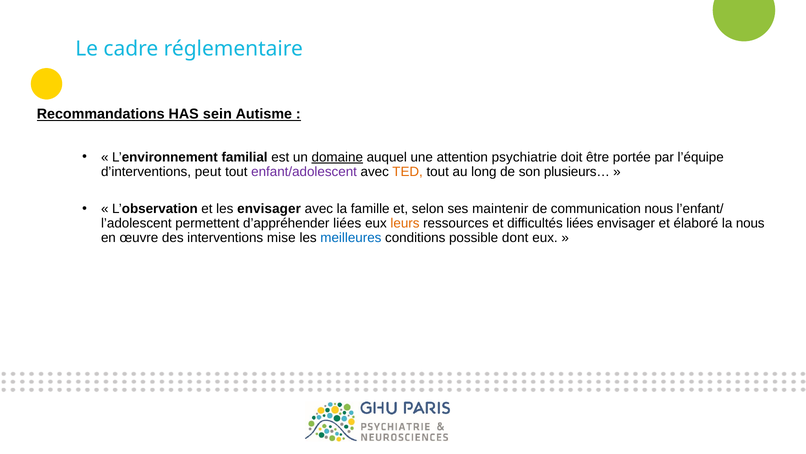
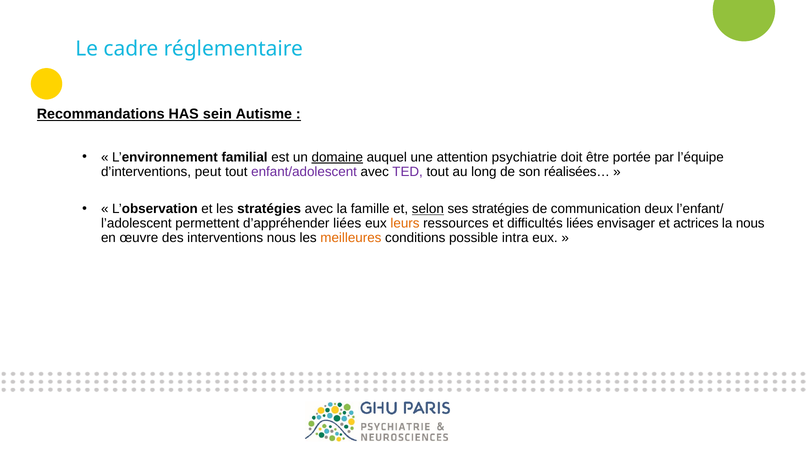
TED colour: orange -> purple
plusieurs…: plusieurs… -> réalisées…
les envisager: envisager -> stratégies
selon underline: none -> present
ses maintenir: maintenir -> stratégies
communication nous: nous -> deux
élaboré: élaboré -> actrices
interventions mise: mise -> nous
meilleures colour: blue -> orange
dont: dont -> intra
